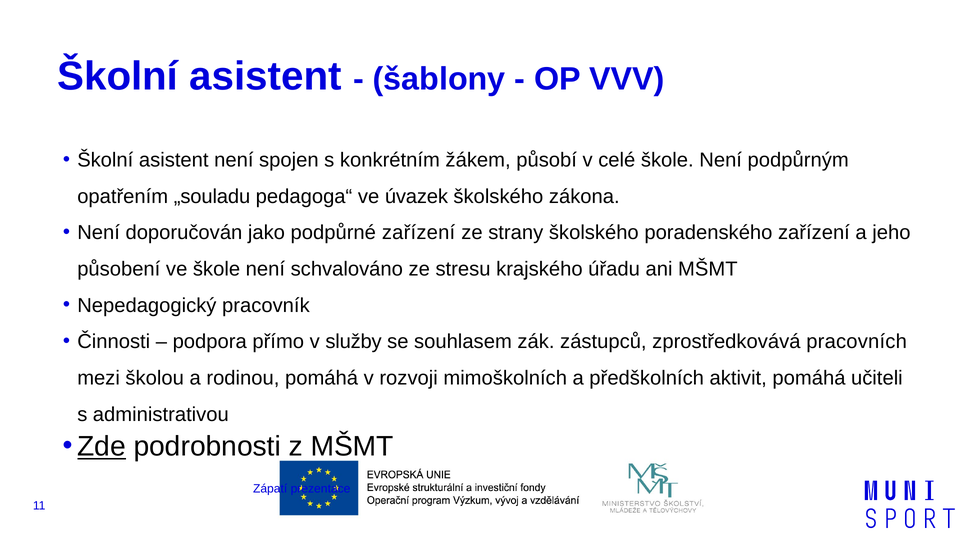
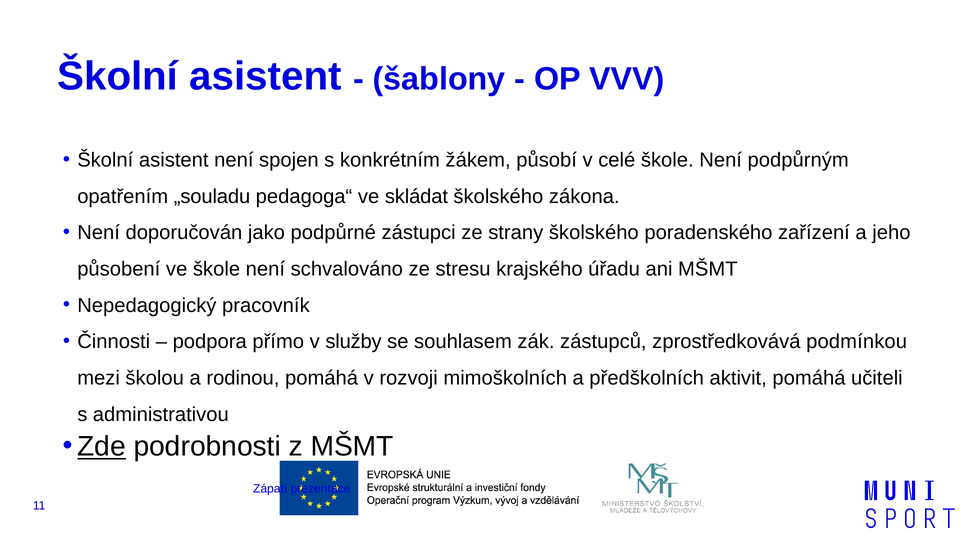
úvazek: úvazek -> skládat
podpůrné zařízení: zařízení -> zástupci
pracovních: pracovních -> podmínkou
